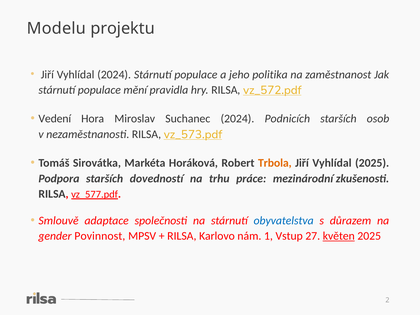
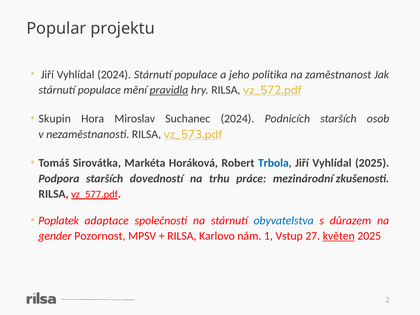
Modelu: Modelu -> Popular
pravidla underline: none -> present
Vedení: Vedení -> Skupin
Trbola colour: orange -> blue
Smlouvě: Smlouvě -> Poplatek
Povinnost: Povinnost -> Pozornost
